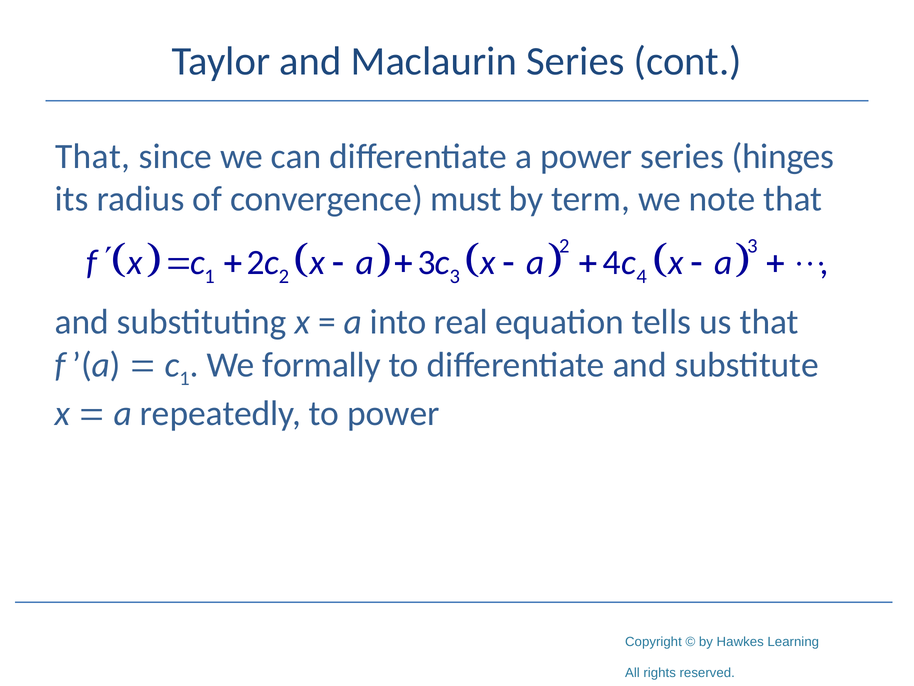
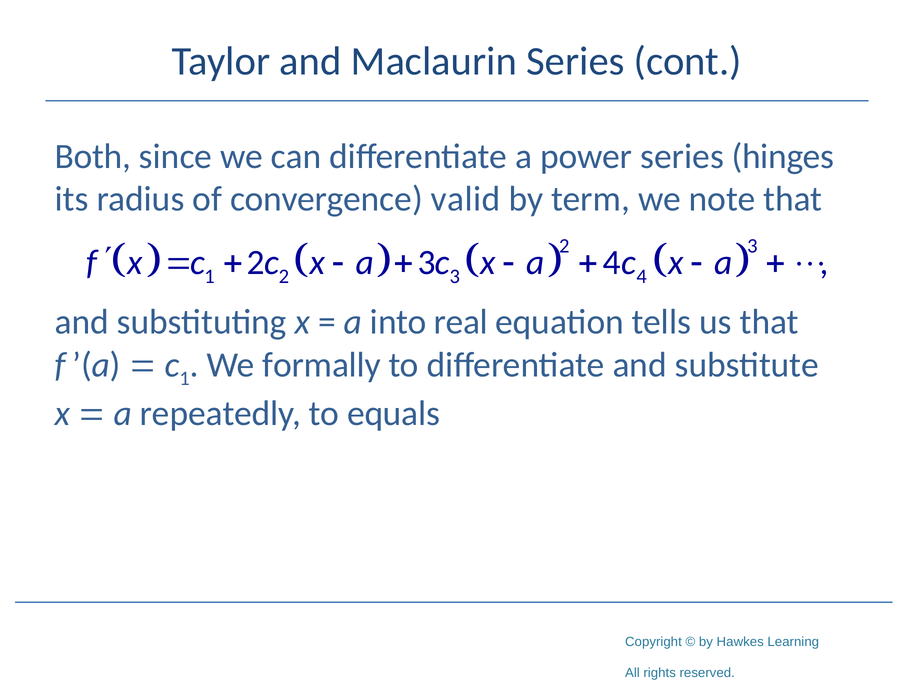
That at (93, 156): That -> Both
must: must -> valid
to power: power -> equals
